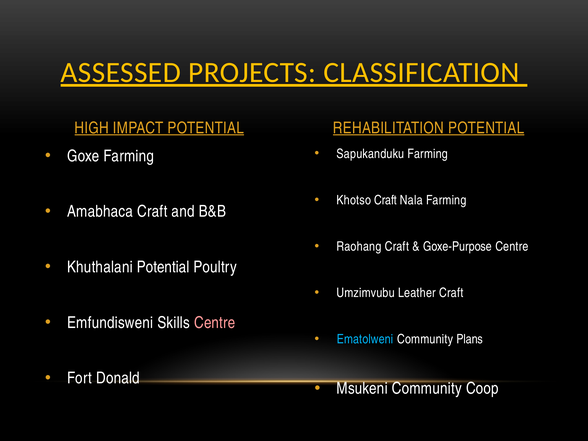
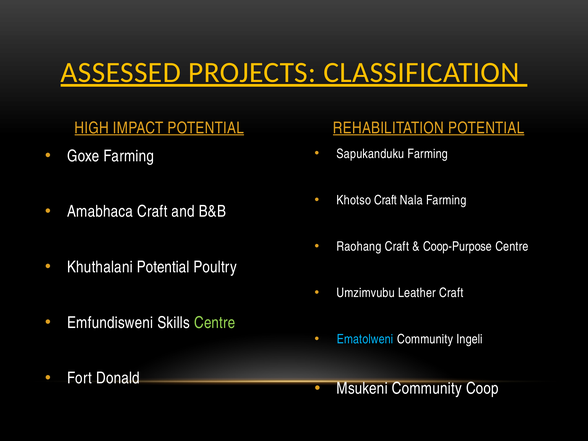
Goxe-Purpose: Goxe-Purpose -> Coop-Purpose
Centre at (215, 323) colour: pink -> light green
Plans: Plans -> Ingeli
